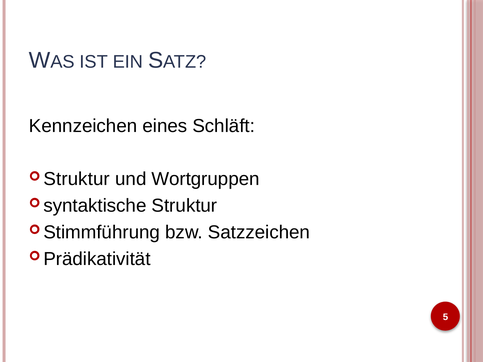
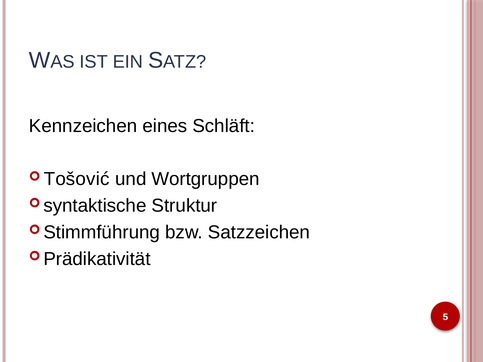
Struktur at (77, 179): Struktur -> Tošović
